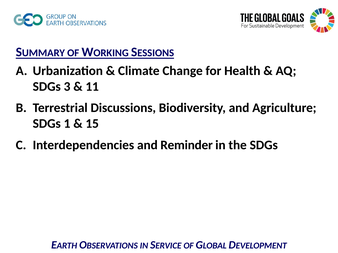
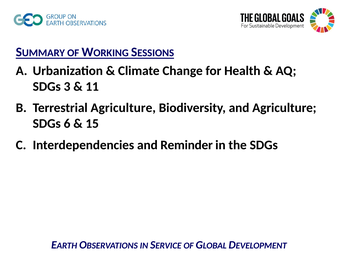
Terrestrial Discussions: Discussions -> Agriculture
1: 1 -> 6
